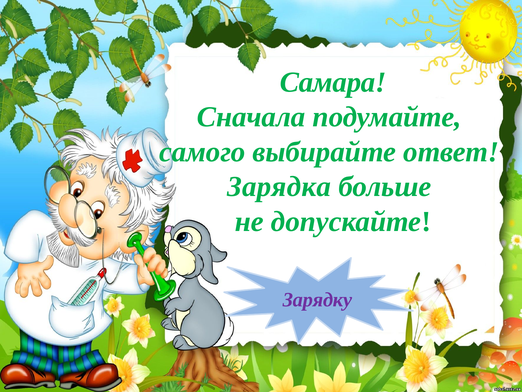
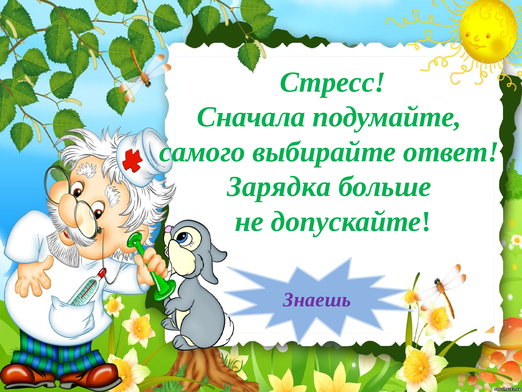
Самара: Самара -> Стресс
Зарядку: Зарядку -> Знаешь
